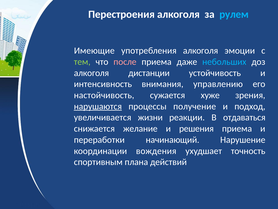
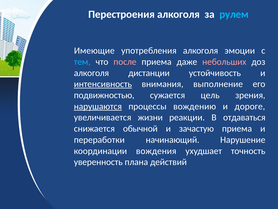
тем colour: light green -> light blue
небольших colour: light blue -> pink
интенсивность underline: none -> present
управлению: управлению -> выполнение
настойчивость: настойчивость -> подвижностью
хуже: хуже -> цель
получение: получение -> вождению
подход: подход -> дороге
желание: желание -> обычной
решения: решения -> зачастую
спортивным: спортивным -> уверенность
